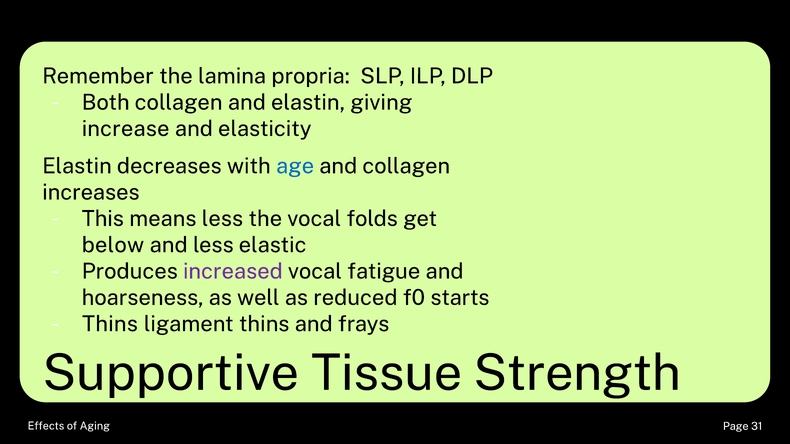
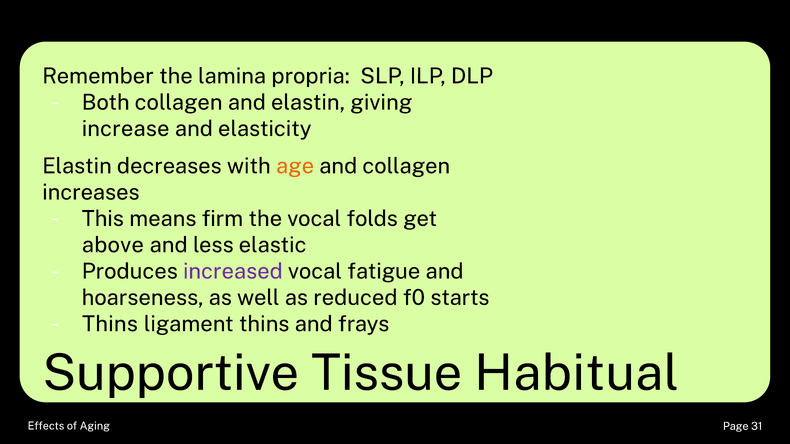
age colour: blue -> orange
means less: less -> firm
below: below -> above
Strength: Strength -> Habitual
